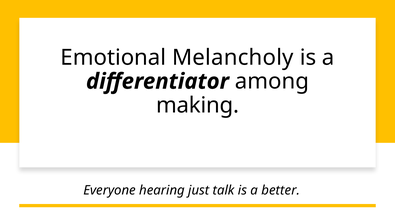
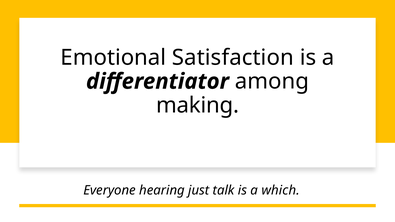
Melancholy: Melancholy -> Satisfaction
better: better -> which
